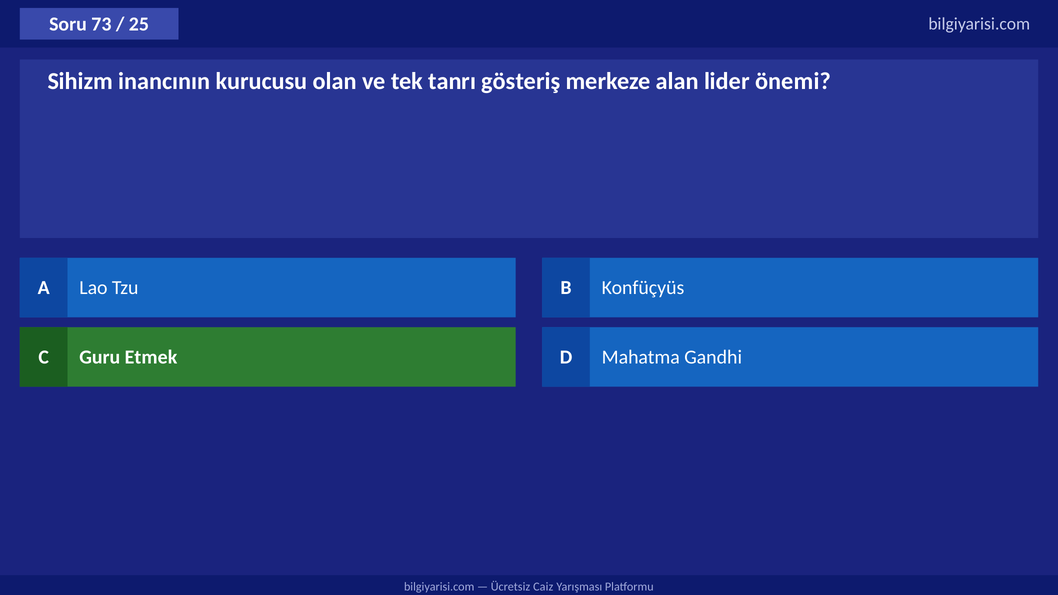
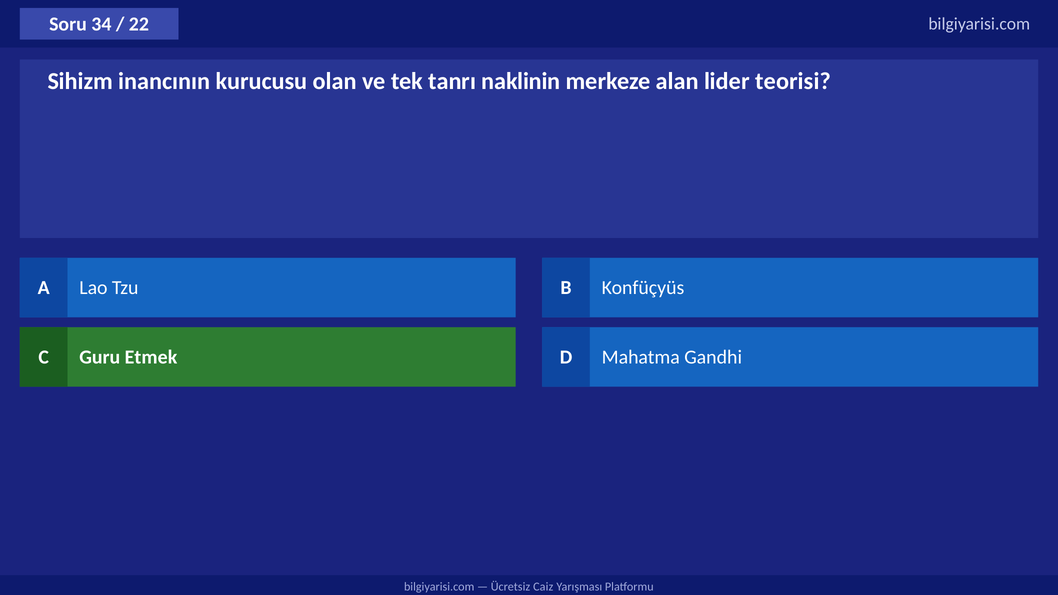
73: 73 -> 34
25: 25 -> 22
gösteriş: gösteriş -> naklinin
önemi: önemi -> teorisi
